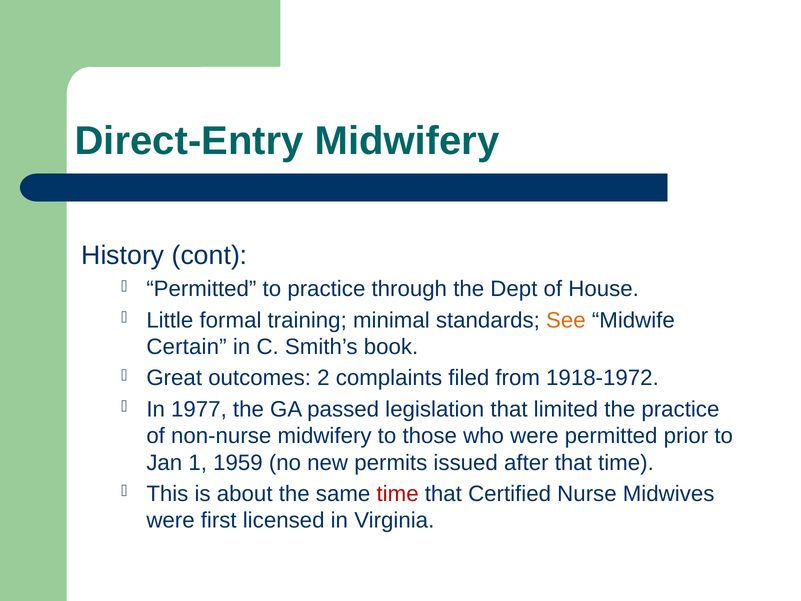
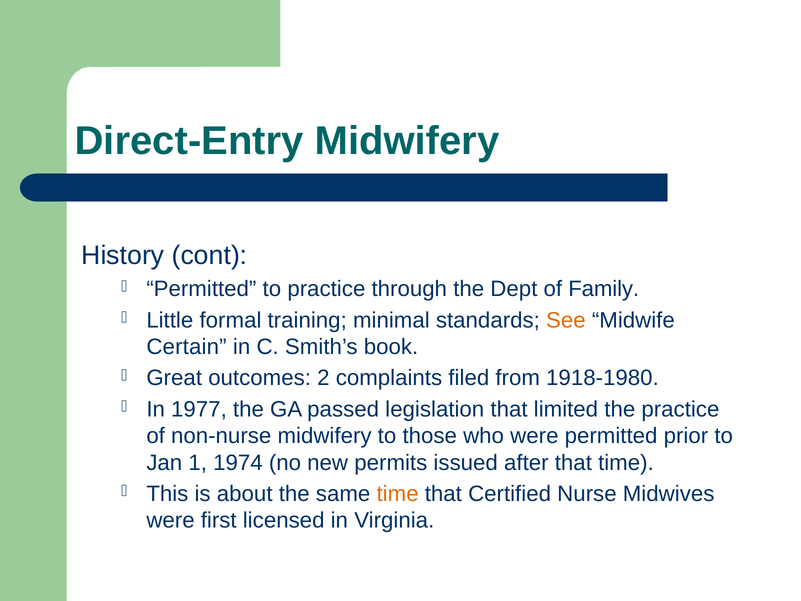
House: House -> Family
1918-1972: 1918-1972 -> 1918-1980
1959: 1959 -> 1974
time at (398, 494) colour: red -> orange
